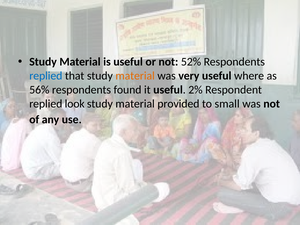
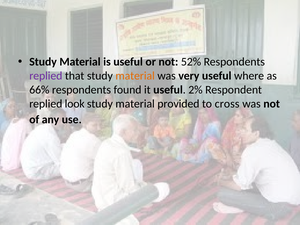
replied at (46, 76) colour: blue -> purple
56%: 56% -> 66%
small: small -> cross
